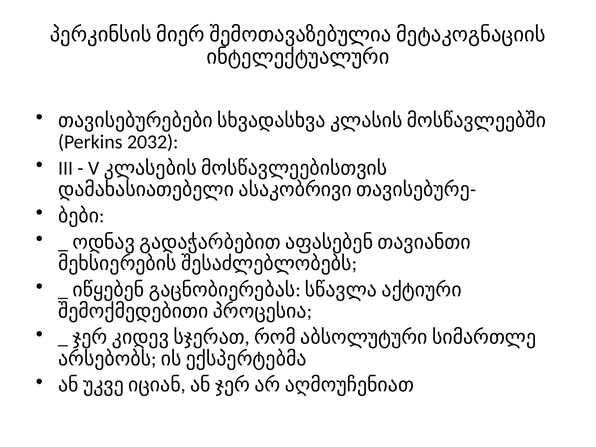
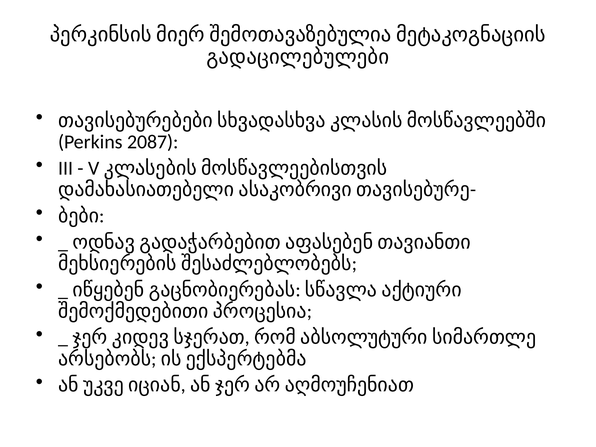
ინტელექტუალური: ინტელექტუალური -> გადაცილებულები
2032: 2032 -> 2087
